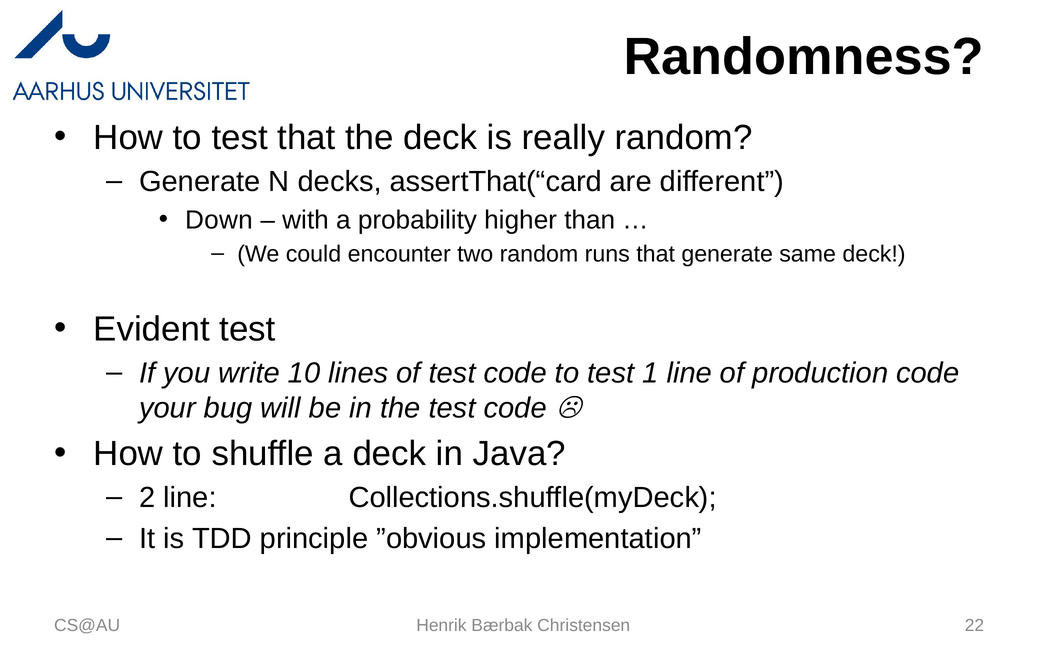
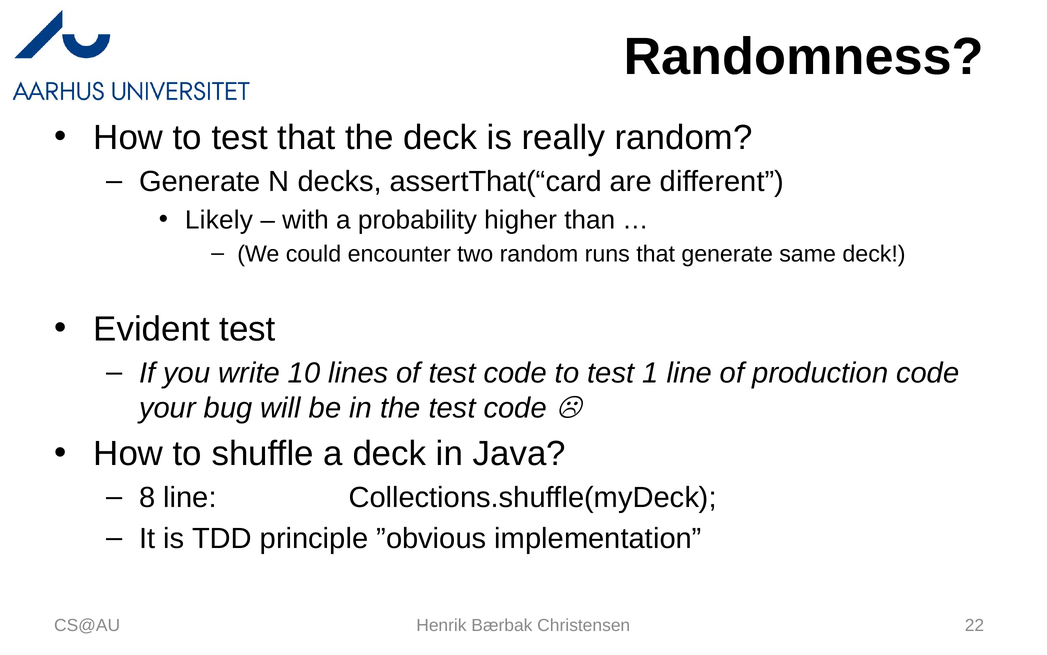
Down: Down -> Likely
2: 2 -> 8
